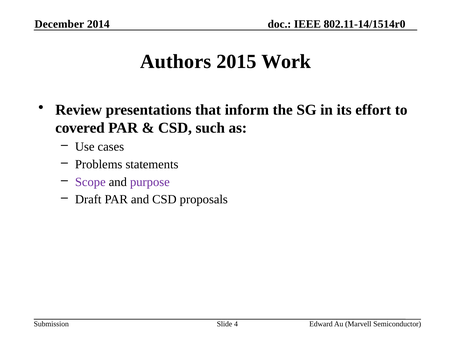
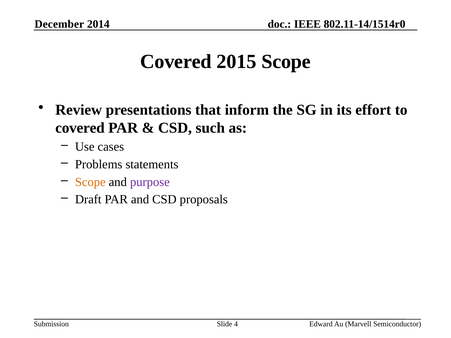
Authors at (176, 62): Authors -> Covered
2015 Work: Work -> Scope
Scope at (90, 182) colour: purple -> orange
